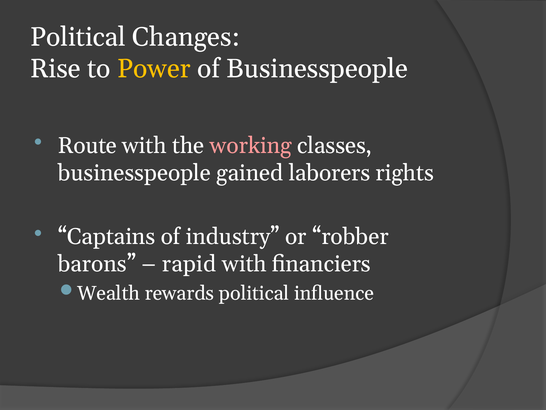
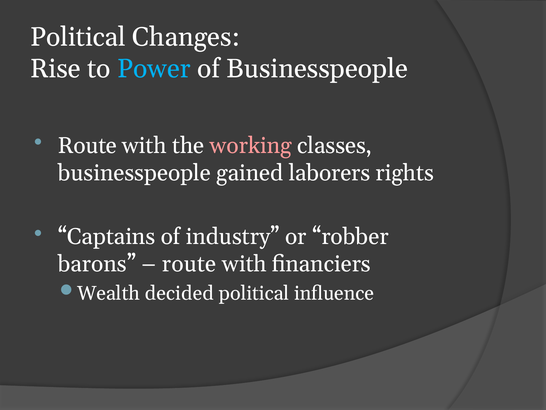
Power colour: yellow -> light blue
rapid at (189, 264): rapid -> route
rewards: rewards -> decided
